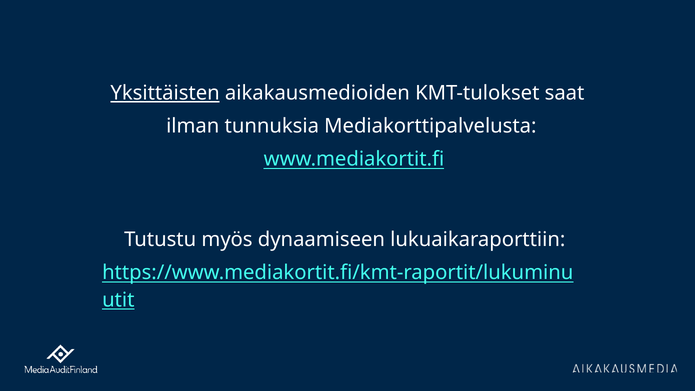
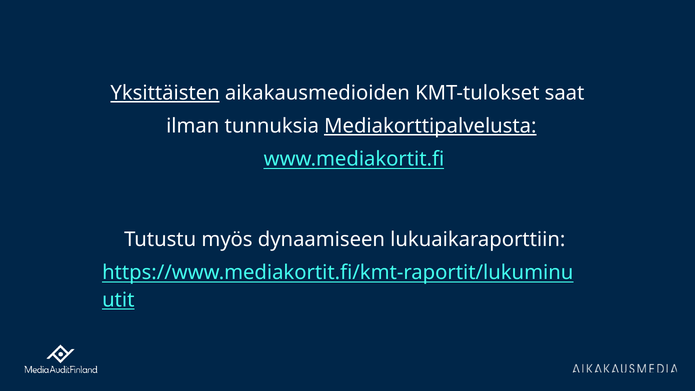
Mediakorttipalvelusta underline: none -> present
